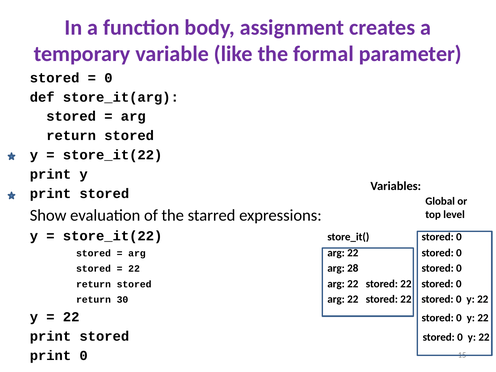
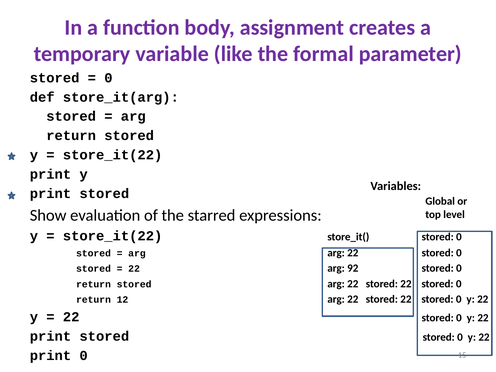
28: 28 -> 92
30: 30 -> 12
